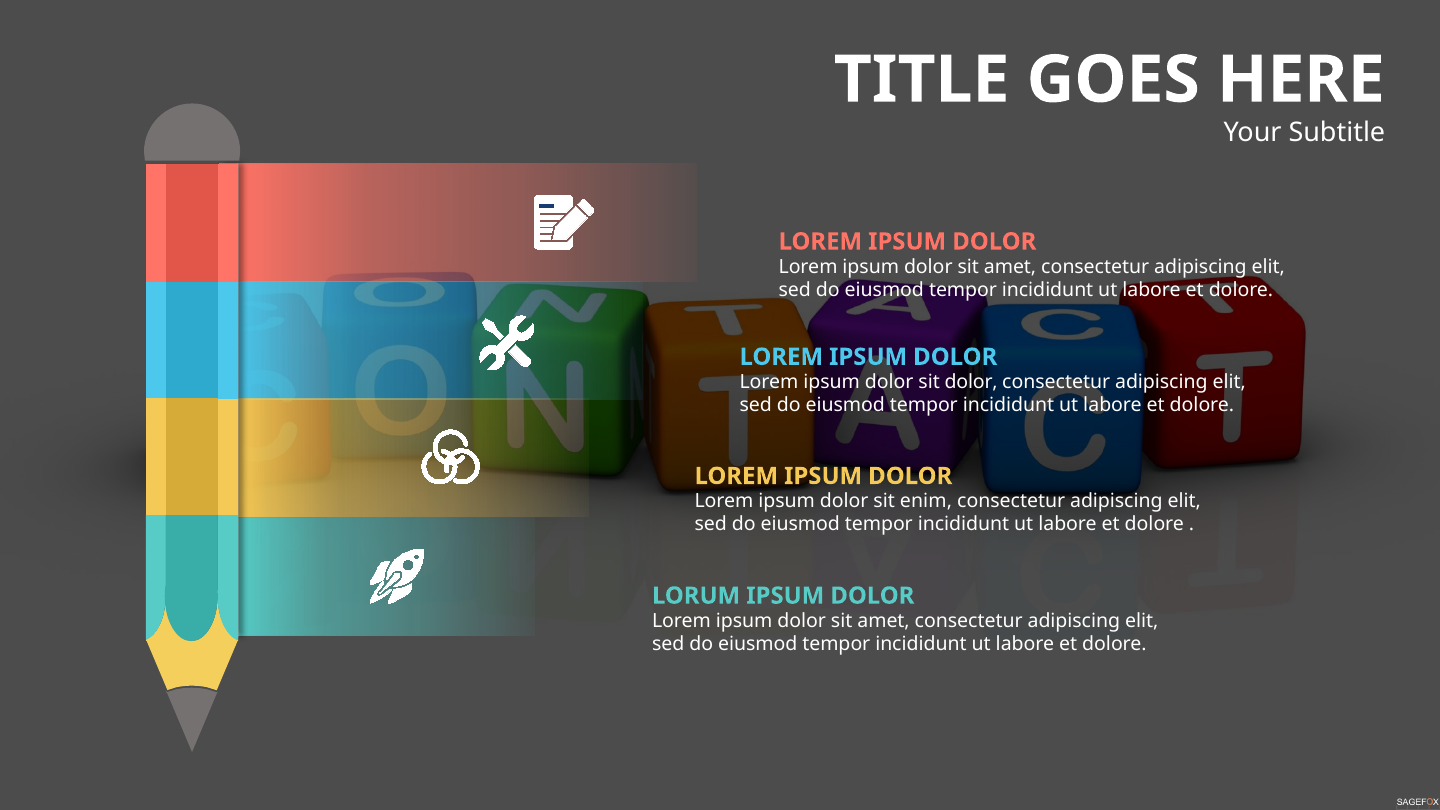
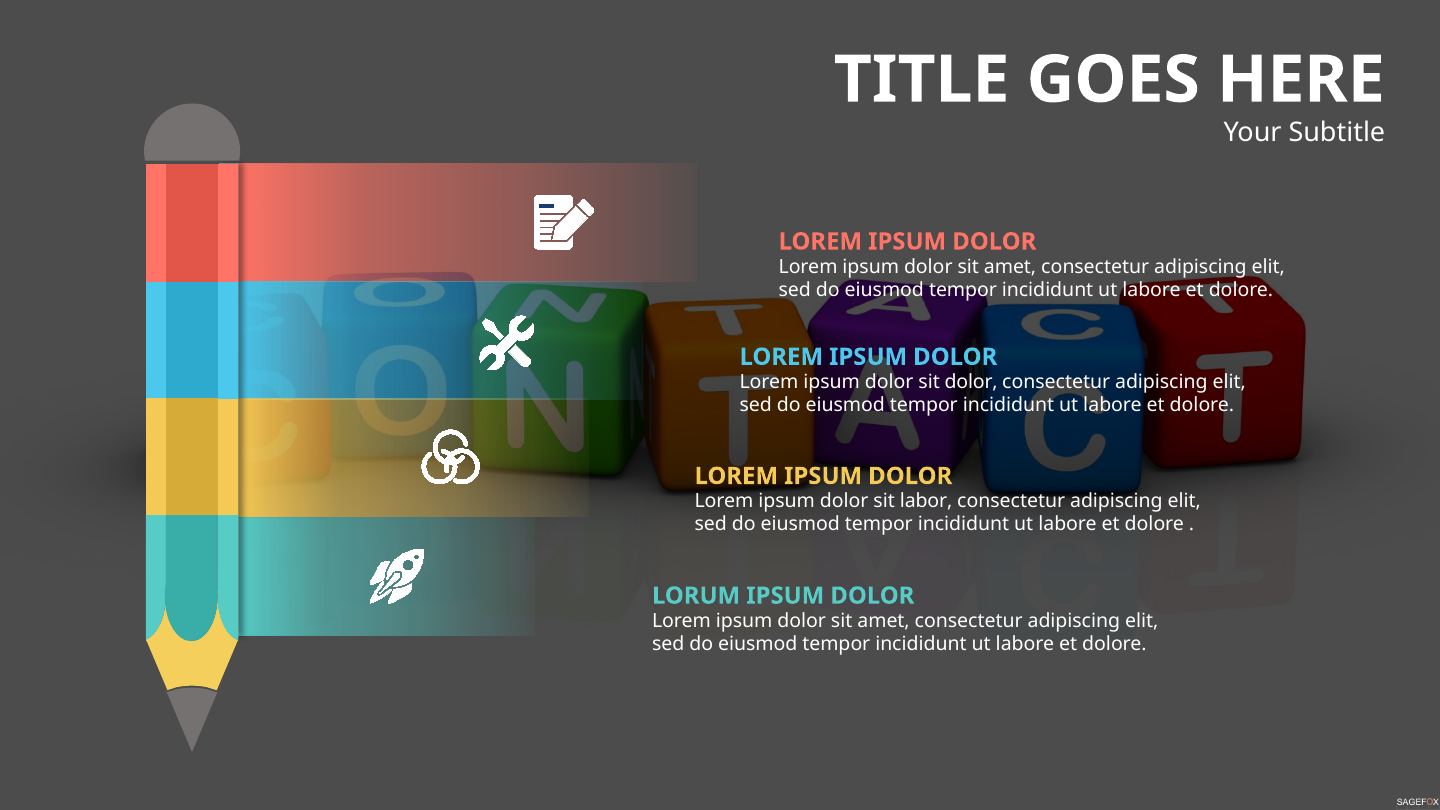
enim: enim -> labor
